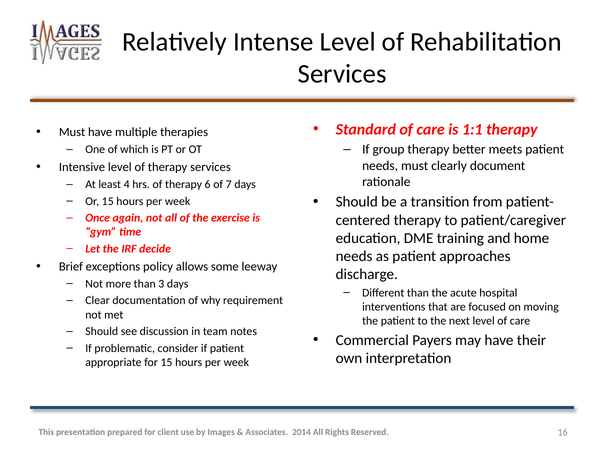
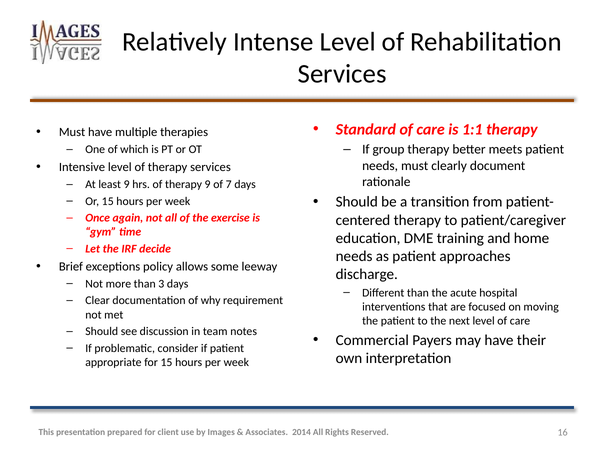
least 4: 4 -> 9
therapy 6: 6 -> 9
